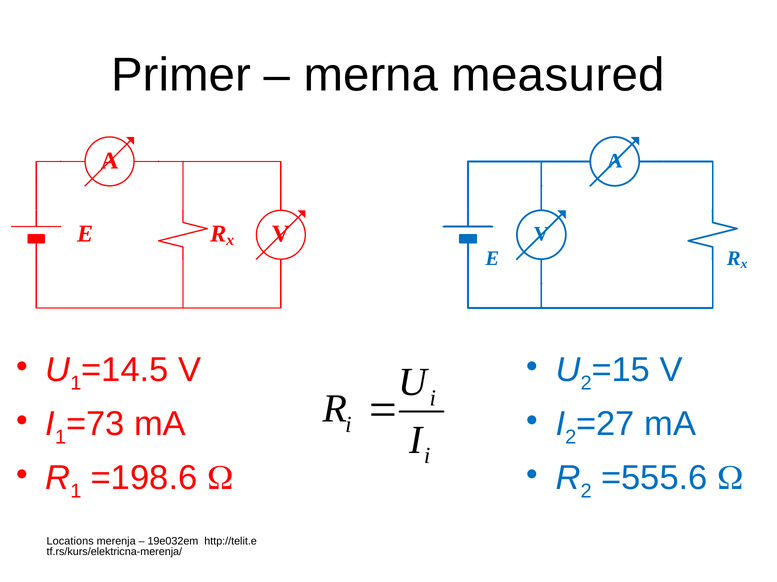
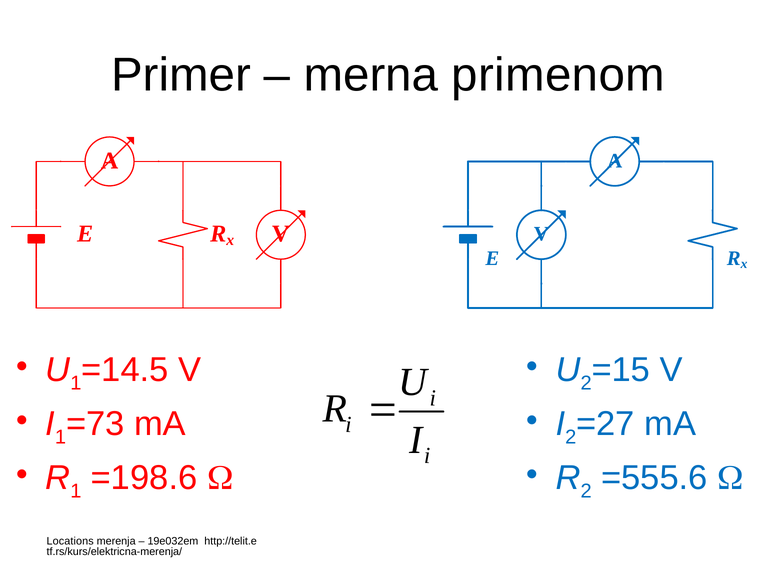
measured: measured -> primenom
